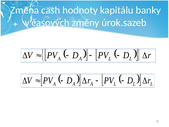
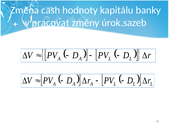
časových: časových -> pracovat
